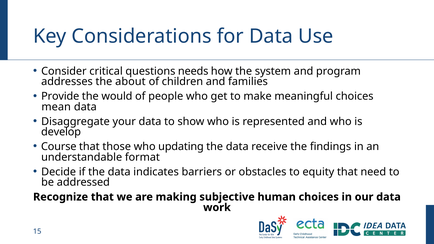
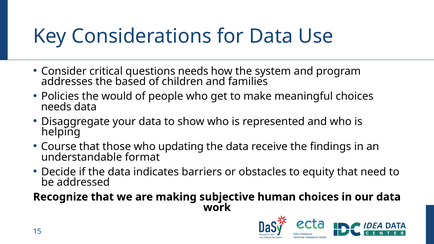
about: about -> based
Provide: Provide -> Policies
mean at (56, 107): mean -> needs
develop: develop -> helping
